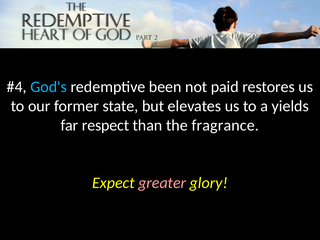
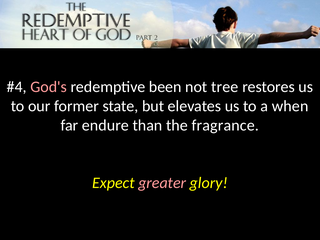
God's colour: light blue -> pink
paid: paid -> tree
yields: yields -> when
respect: respect -> endure
